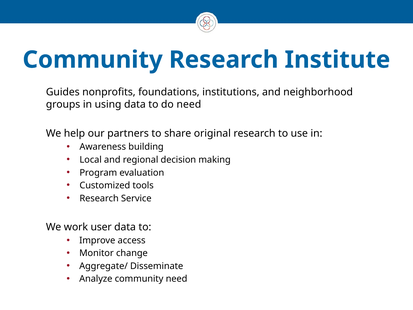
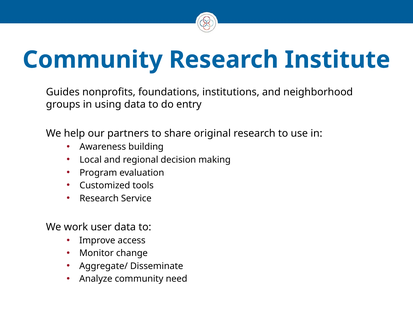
do need: need -> entry
